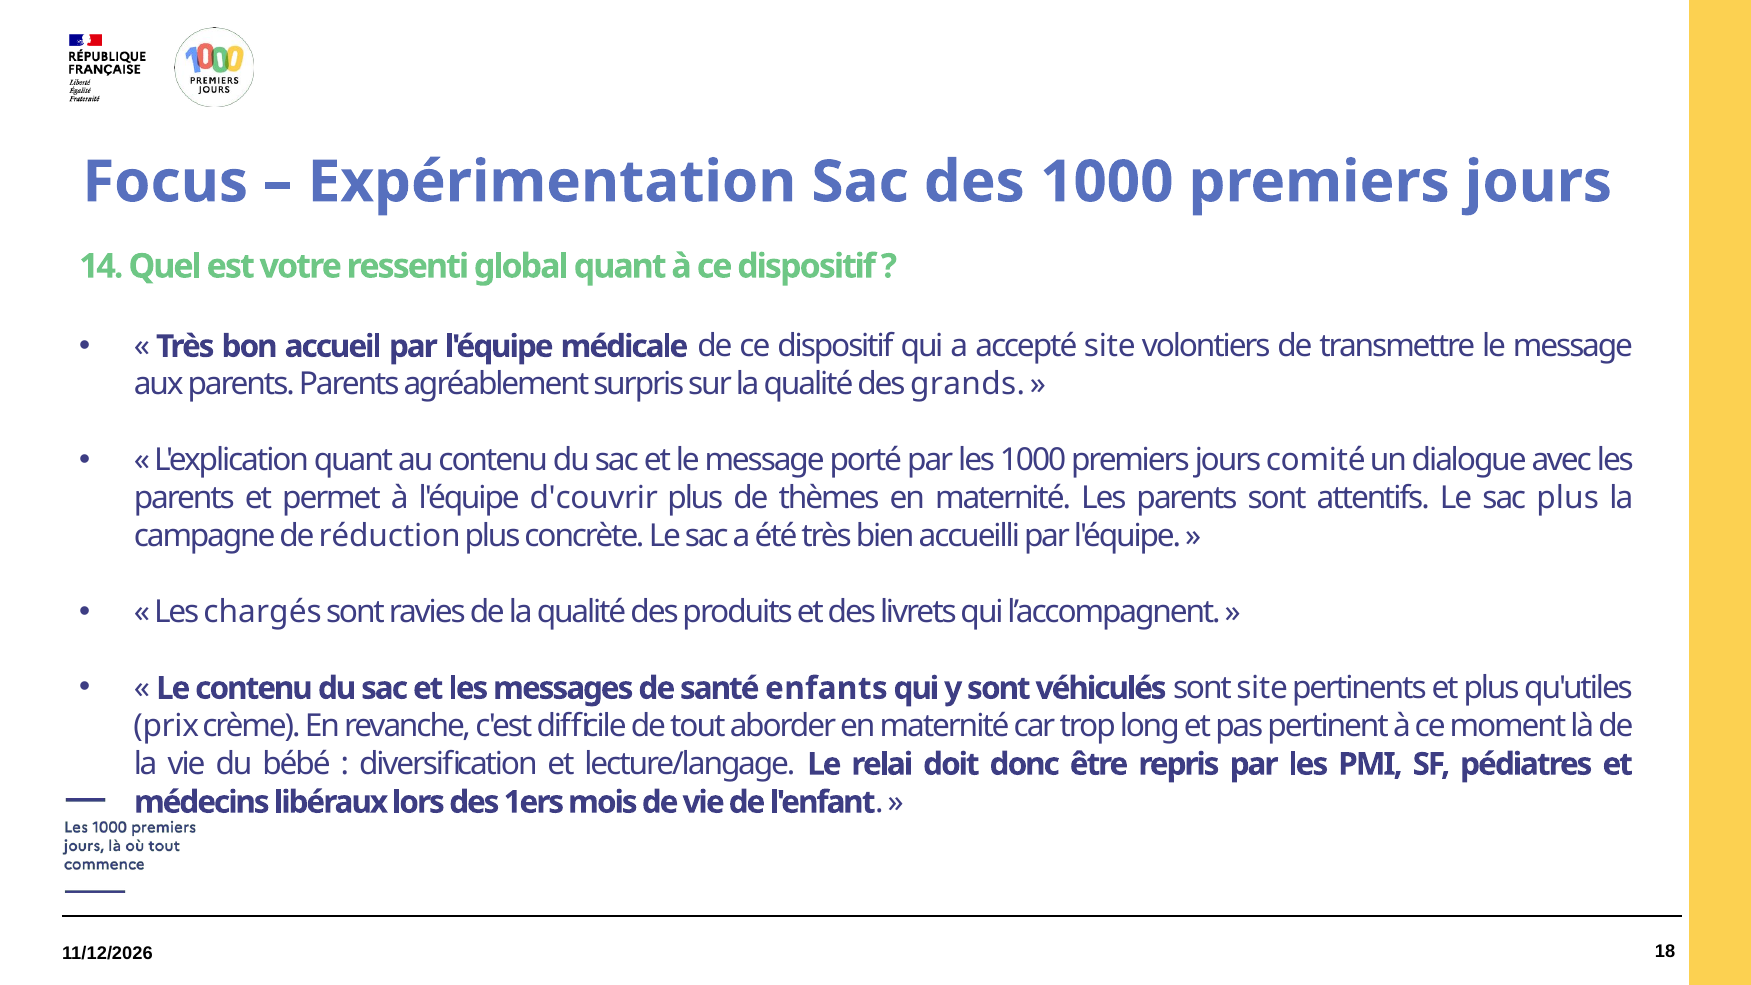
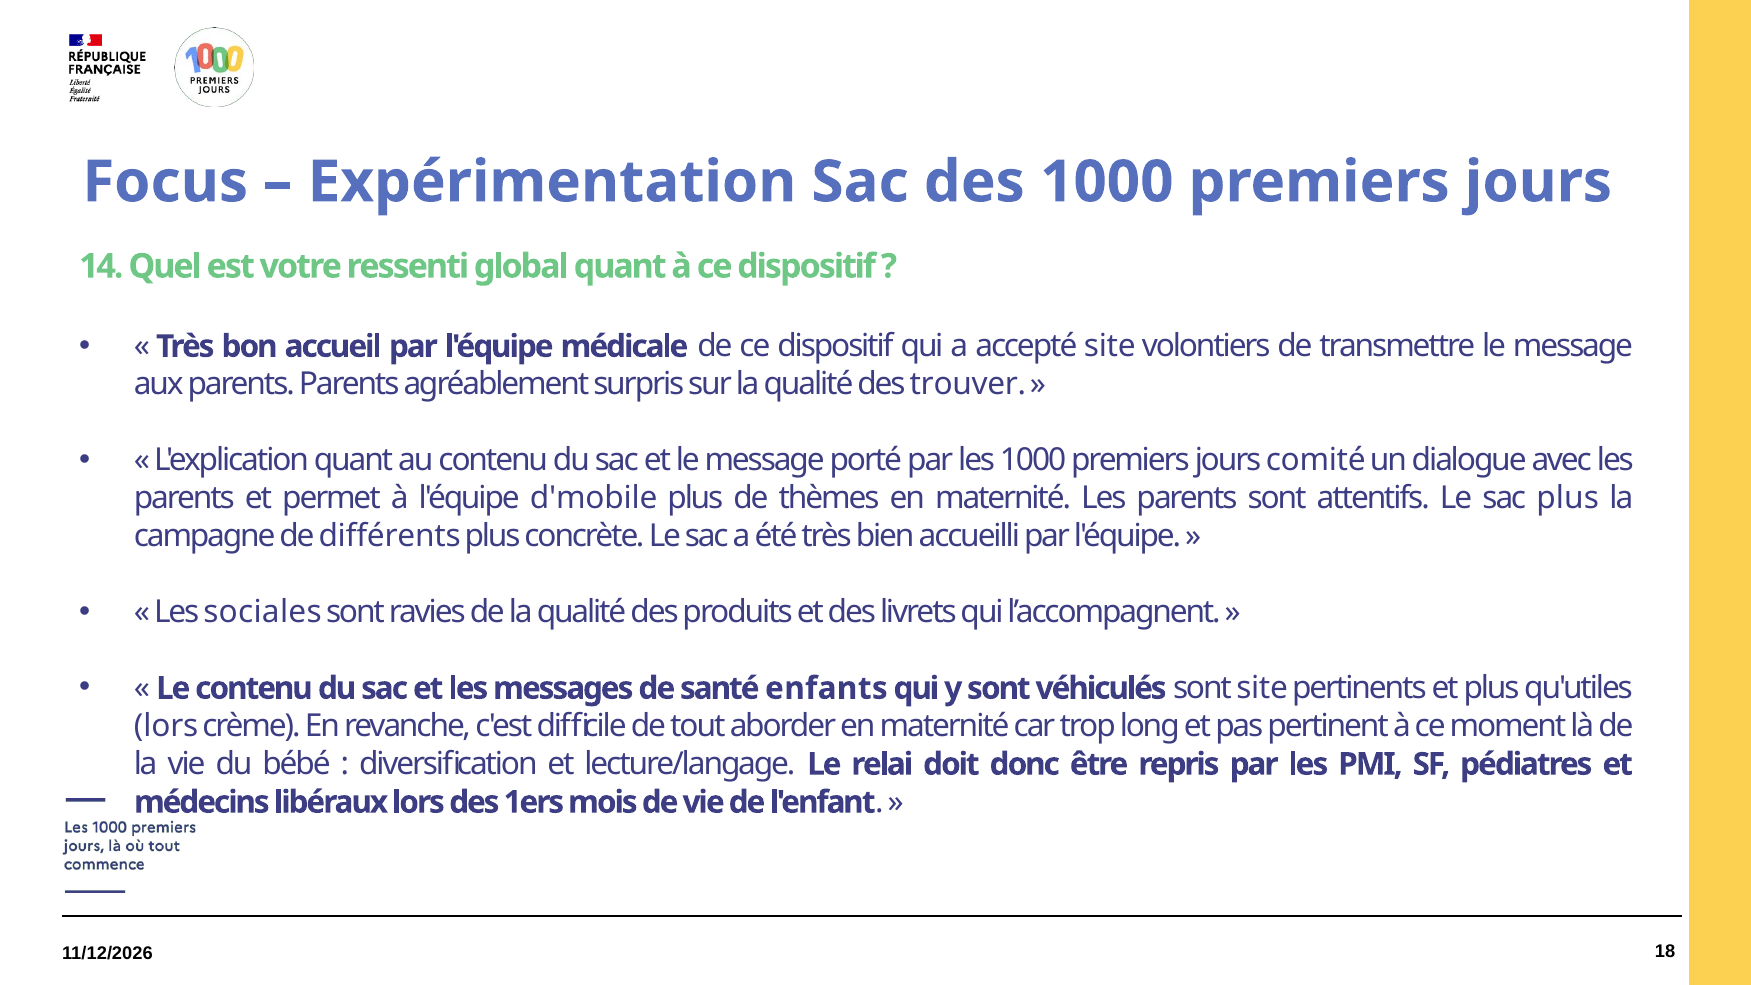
grands: grands -> trouver
d'couvrir: d'couvrir -> d'mobile
réduction: réduction -> différents
chargés: chargés -> sociales
prix at (166, 726): prix -> lors
